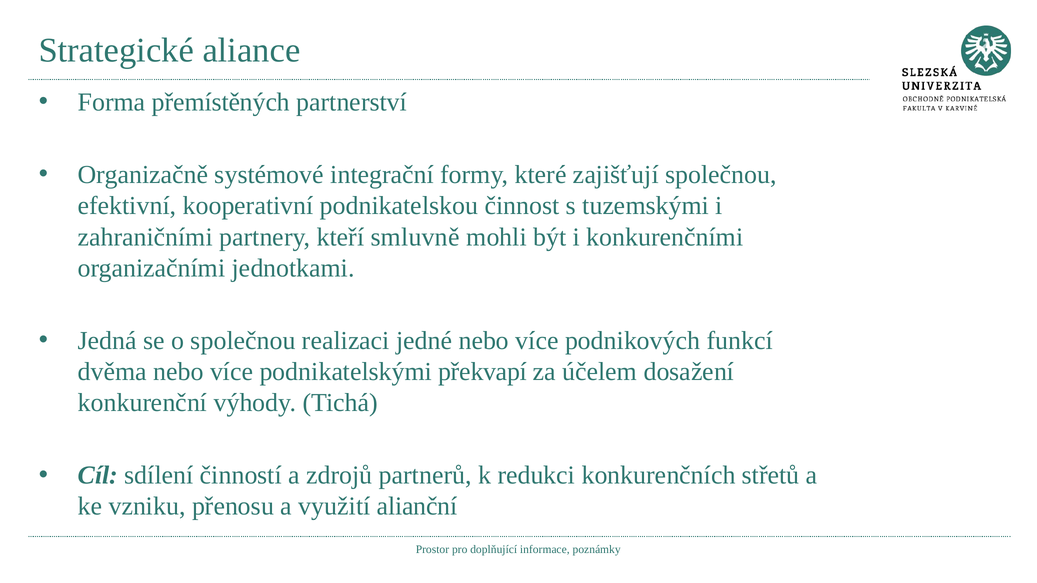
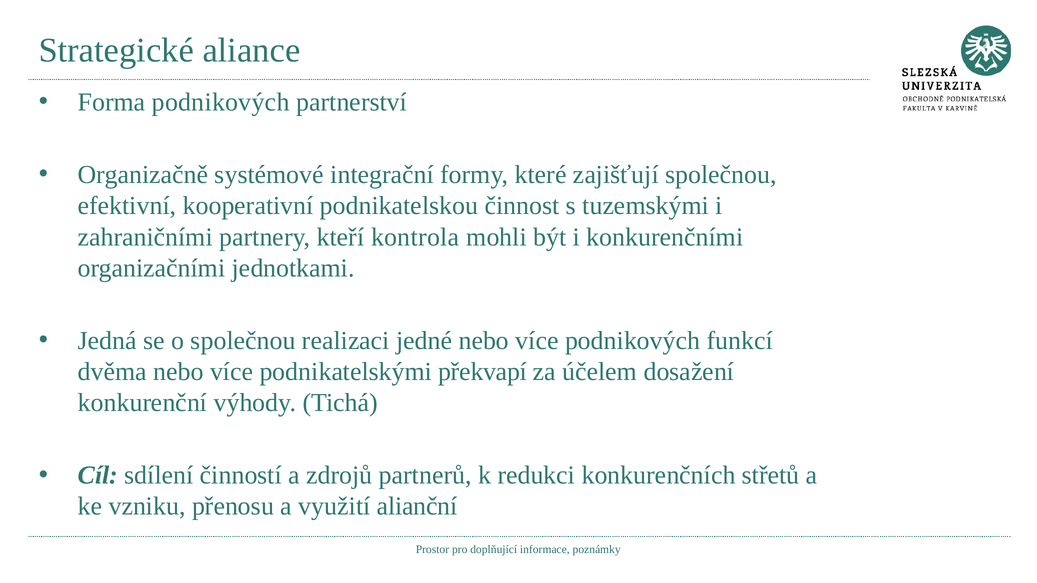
Forma přemístěných: přemístěných -> podnikových
smluvně: smluvně -> kontrola
